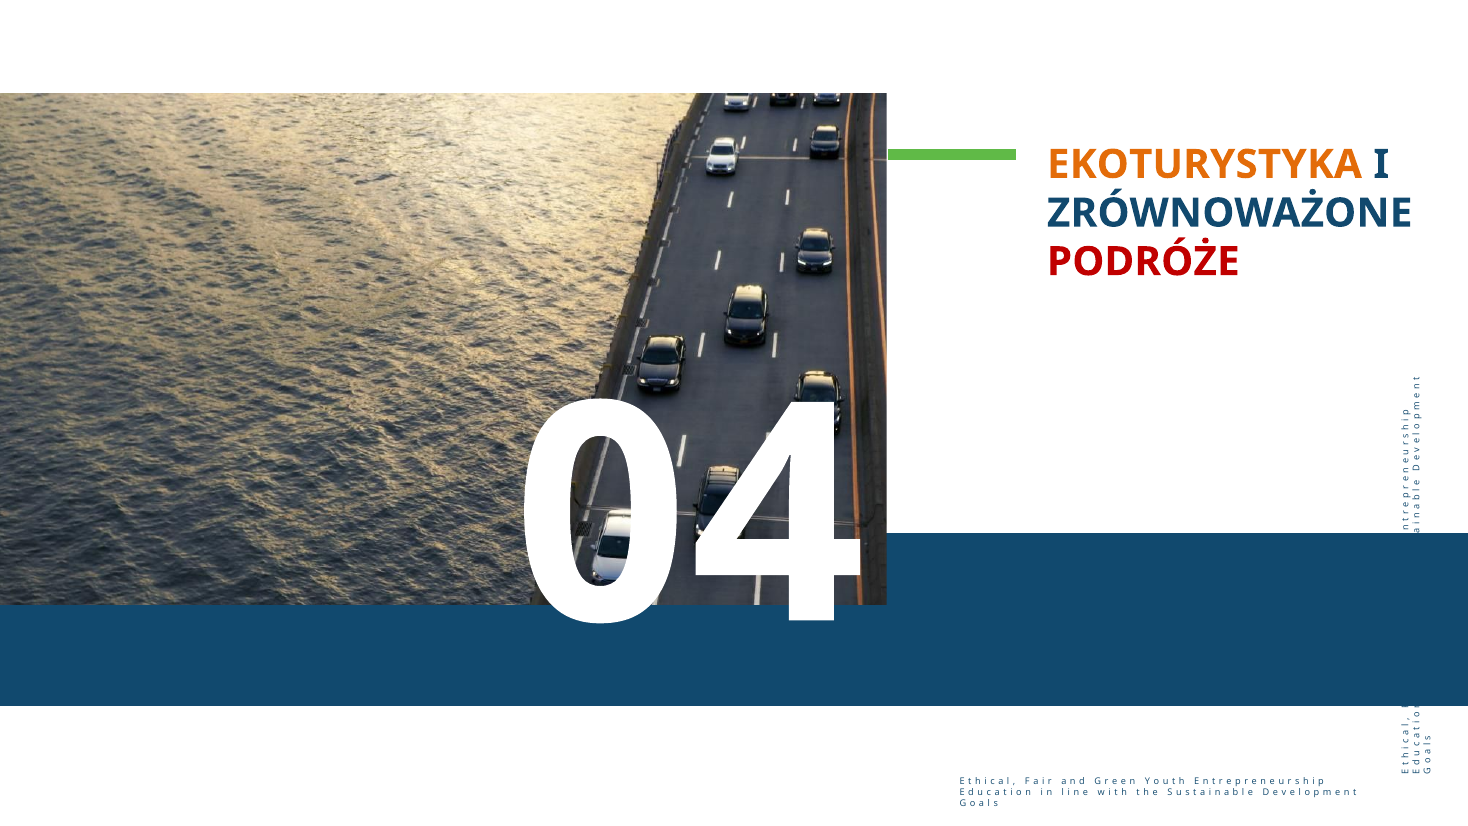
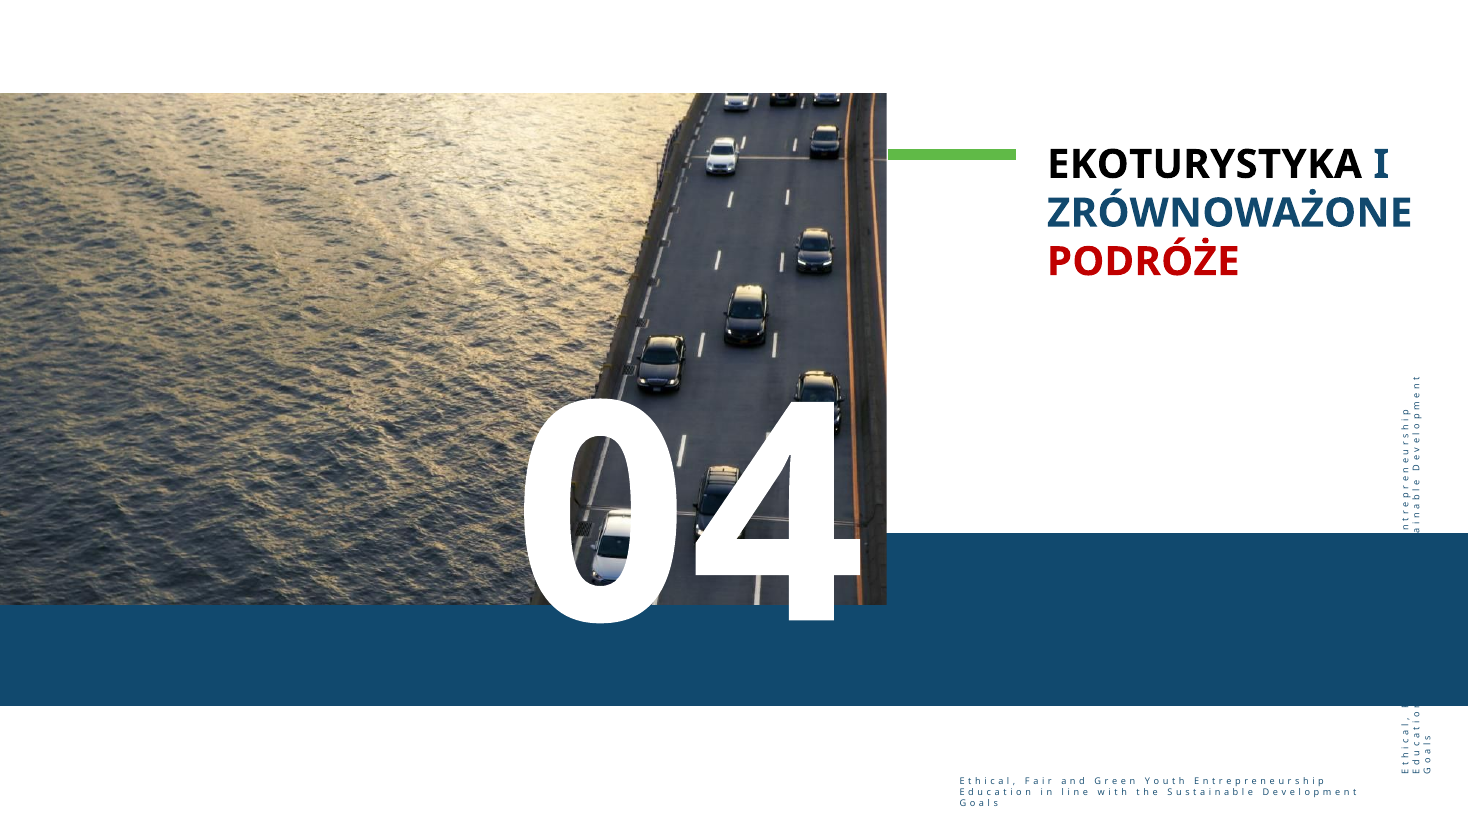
EKOTURYSTYKA colour: orange -> black
